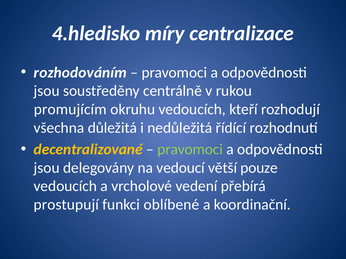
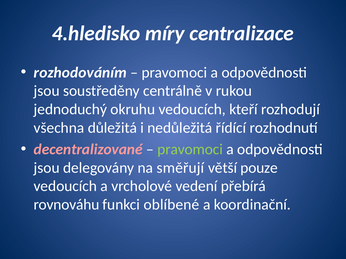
promujícím: promujícím -> jednoduchý
decentralizované colour: yellow -> pink
vedoucí: vedoucí -> směřují
prostupují: prostupují -> rovnováhu
